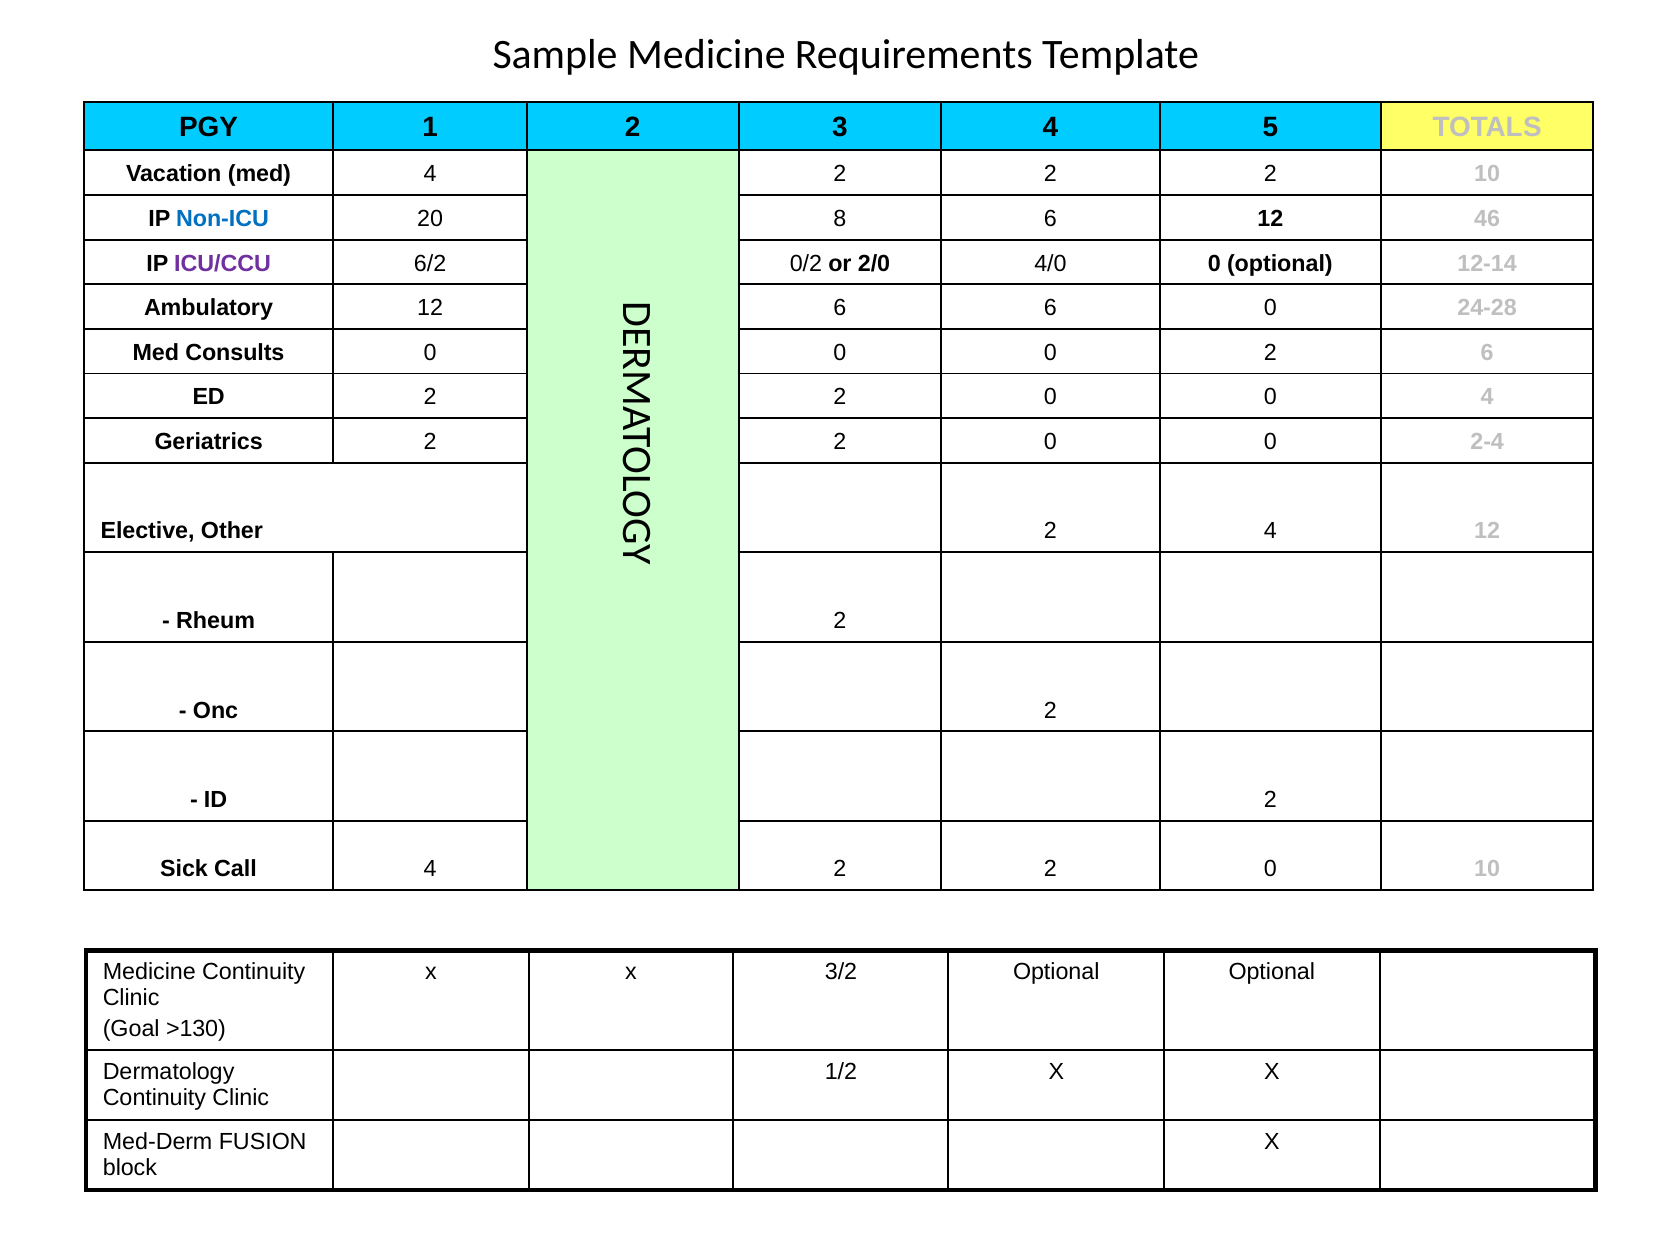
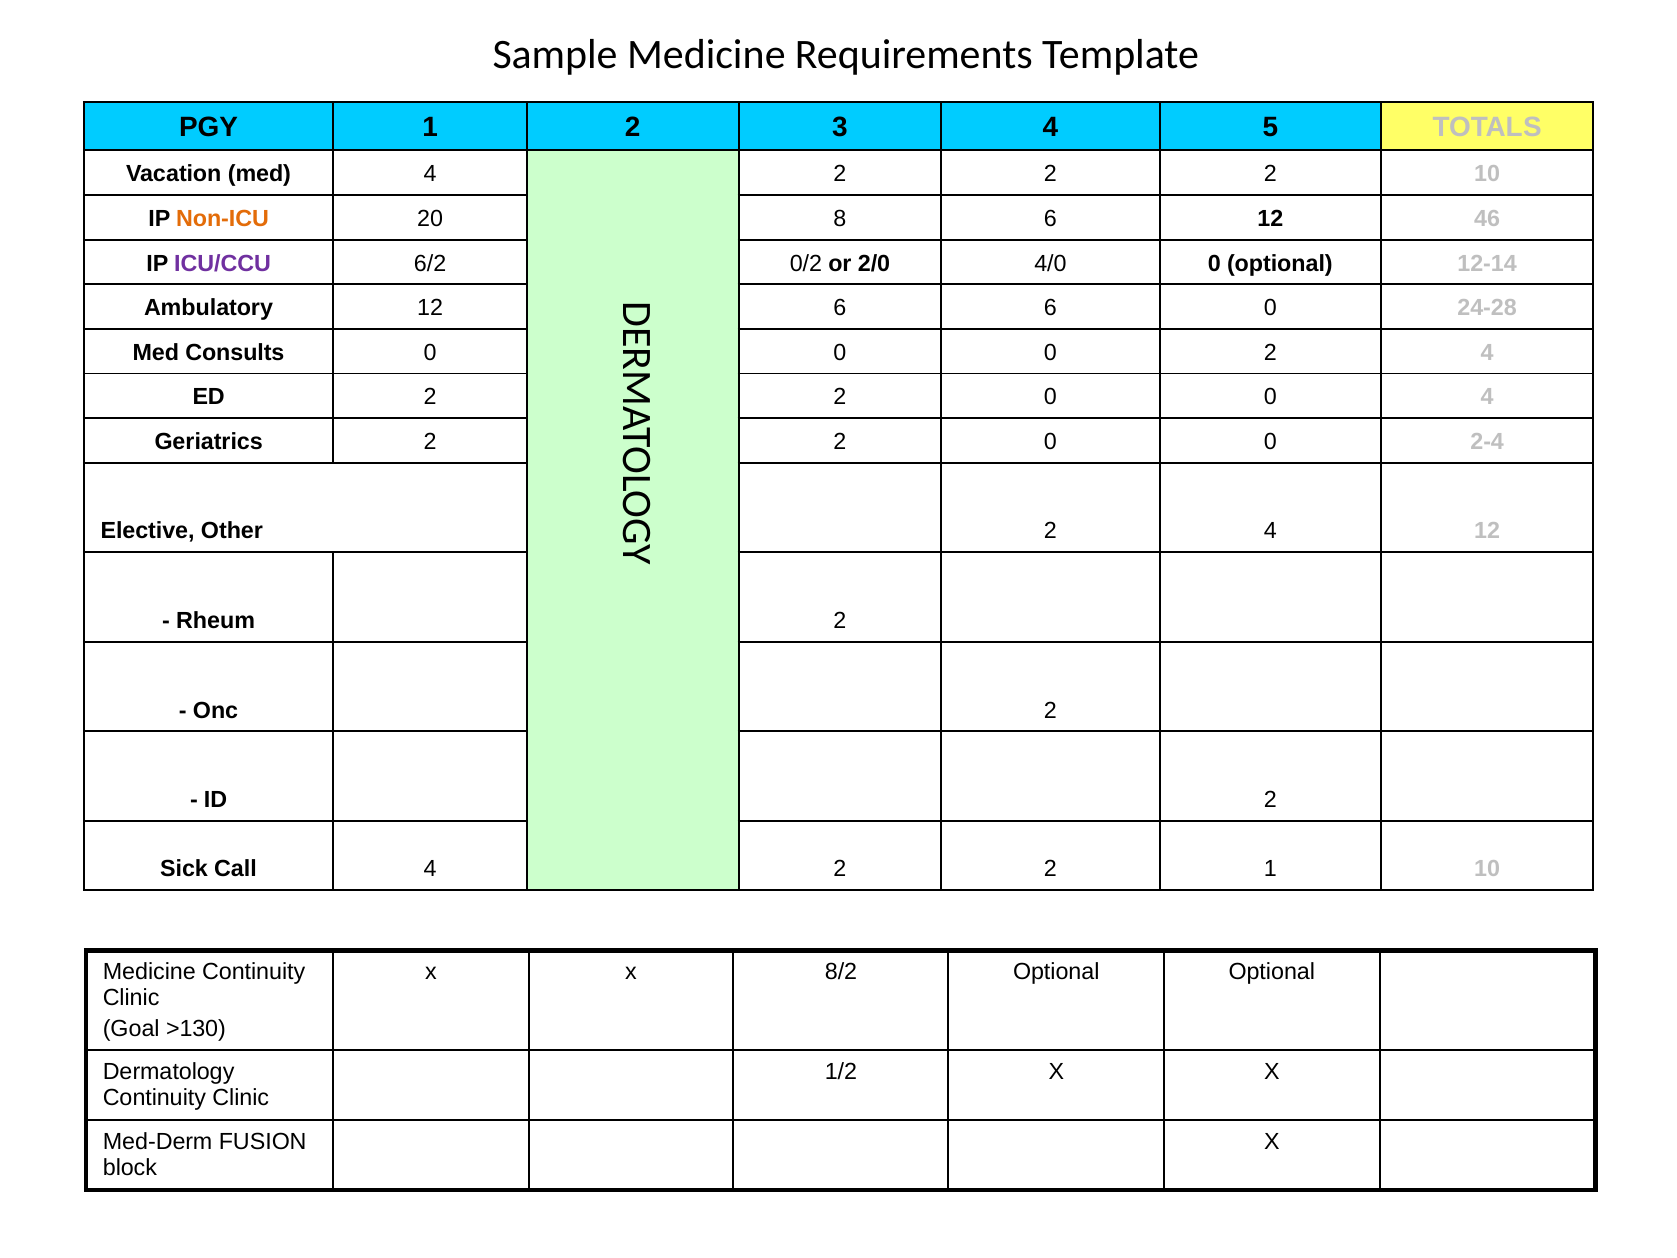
Non-ICU colour: blue -> orange
0 2 6: 6 -> 4
4 2 2 0: 0 -> 1
3/2: 3/2 -> 8/2
